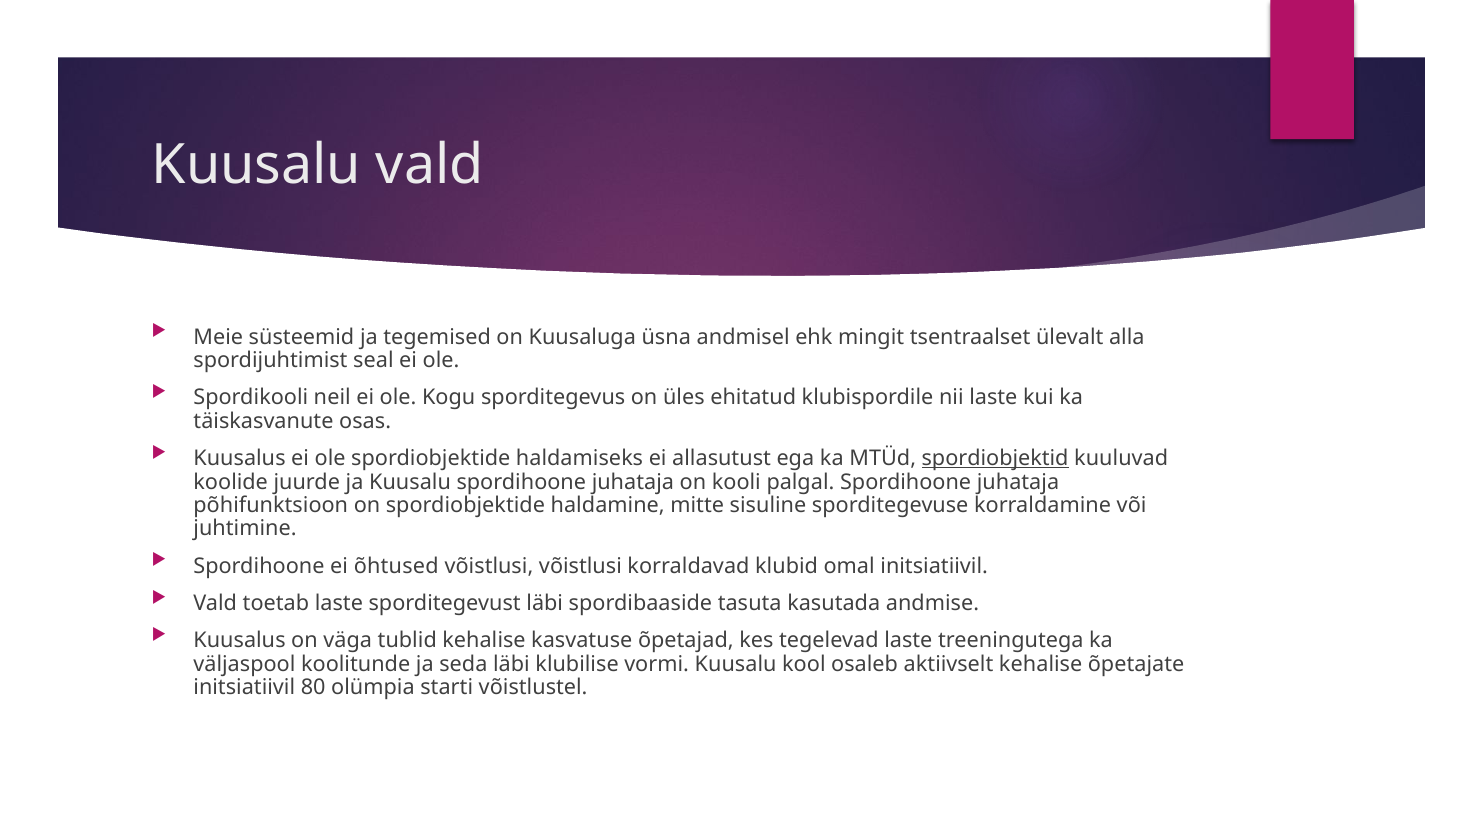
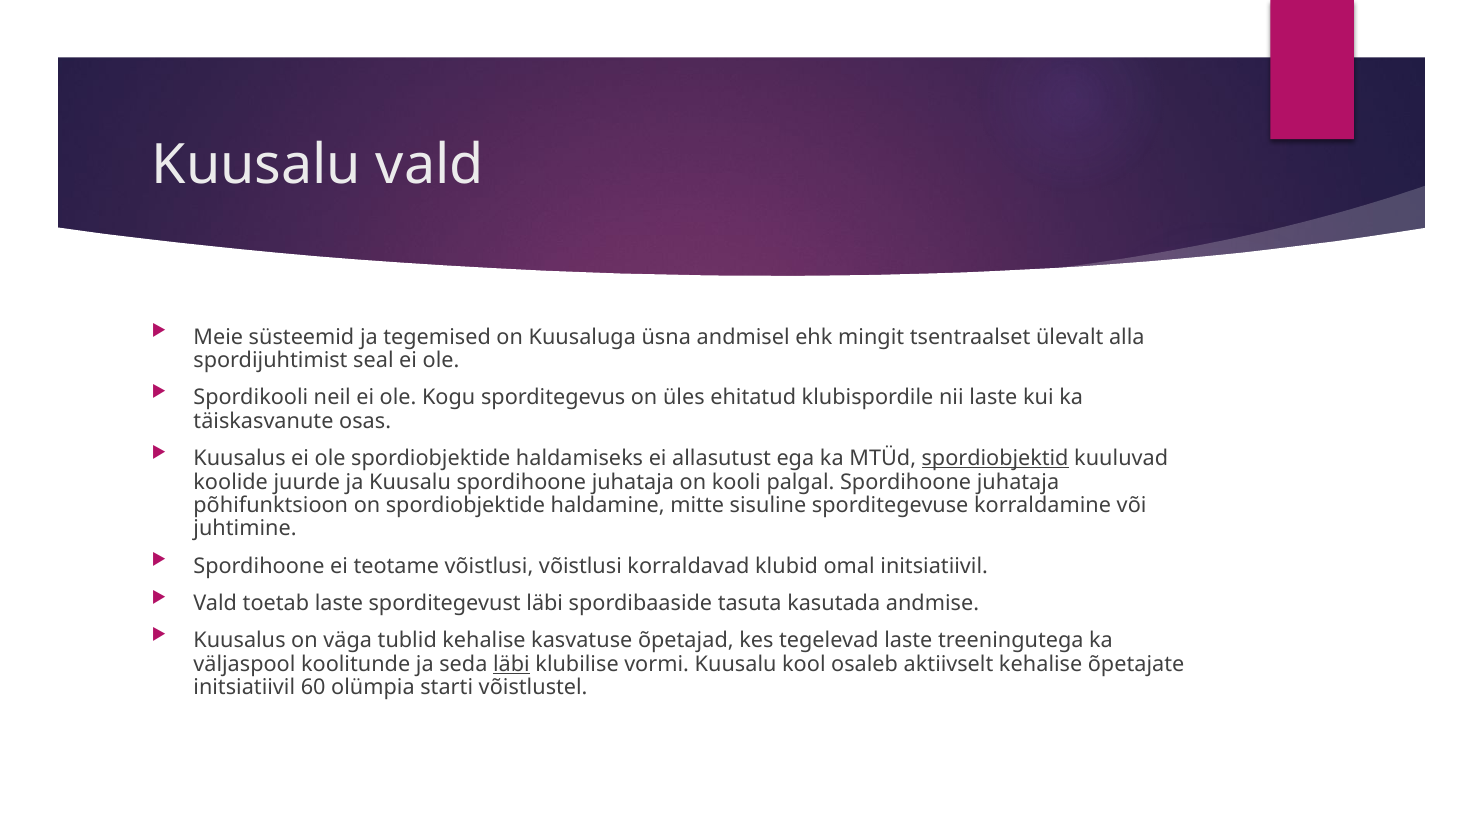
õhtused: õhtused -> teotame
läbi at (511, 664) underline: none -> present
80: 80 -> 60
